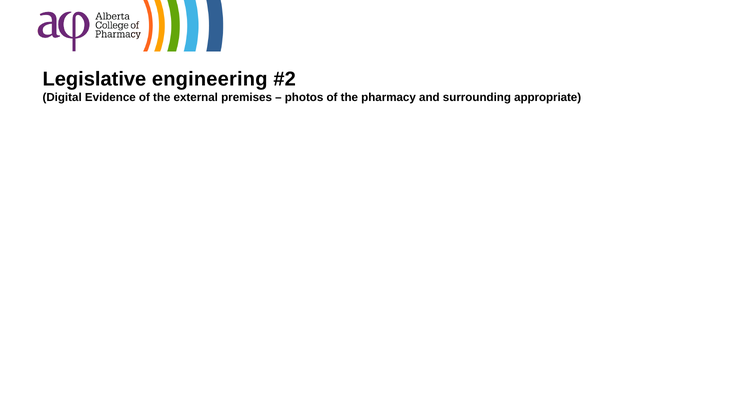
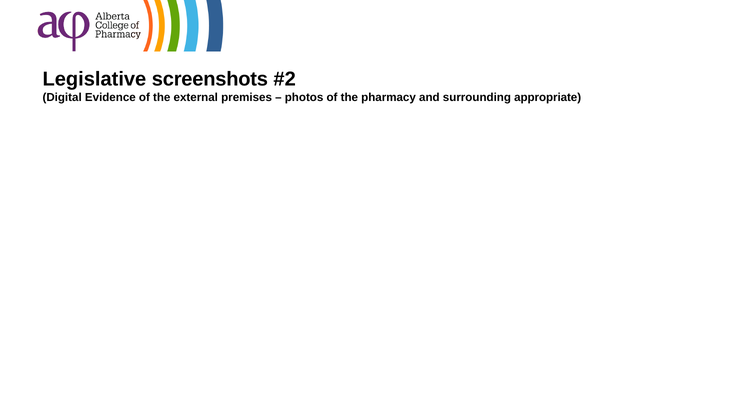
engineering: engineering -> screenshots
